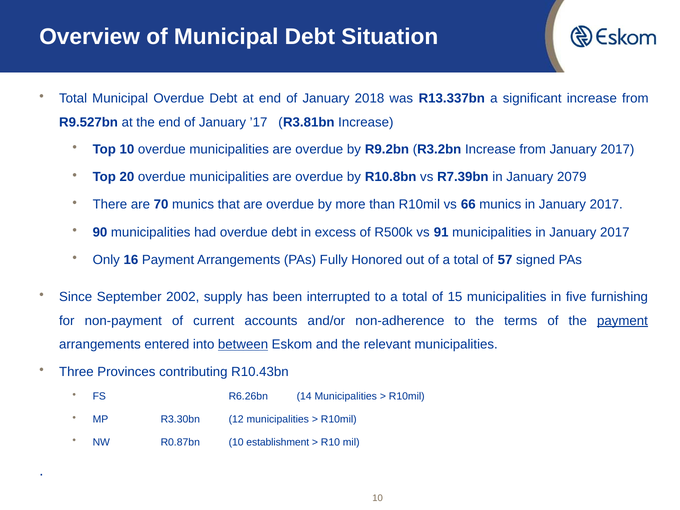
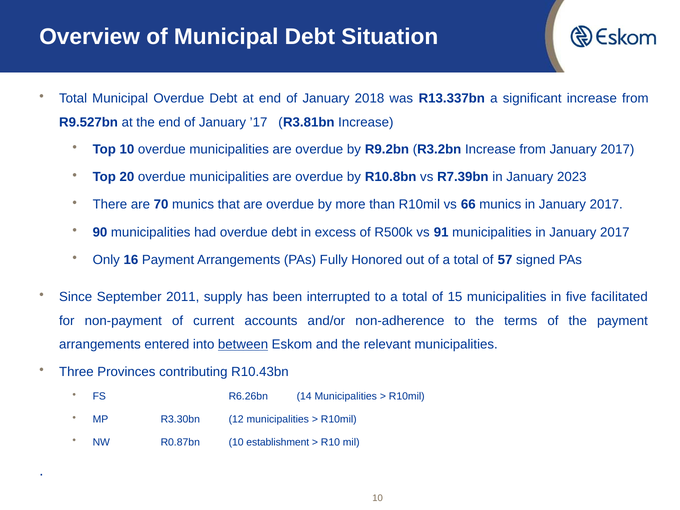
2079: 2079 -> 2023
2002: 2002 -> 2011
furnishing: furnishing -> facilitated
payment at (622, 321) underline: present -> none
